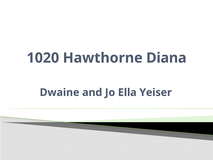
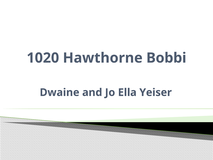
Diana: Diana -> Bobbi
